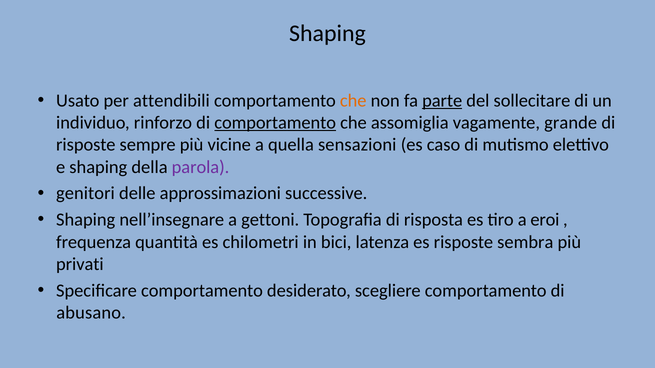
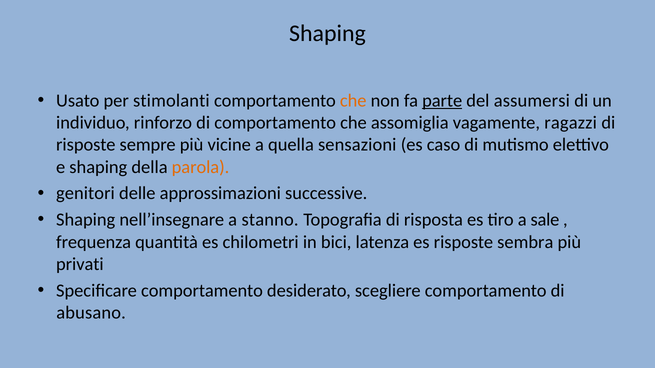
attendibili: attendibili -> stimolanti
sollecitare: sollecitare -> assumersi
comportamento at (275, 123) underline: present -> none
grande: grande -> ragazzi
parola colour: purple -> orange
gettoni: gettoni -> stanno
eroi: eroi -> sale
